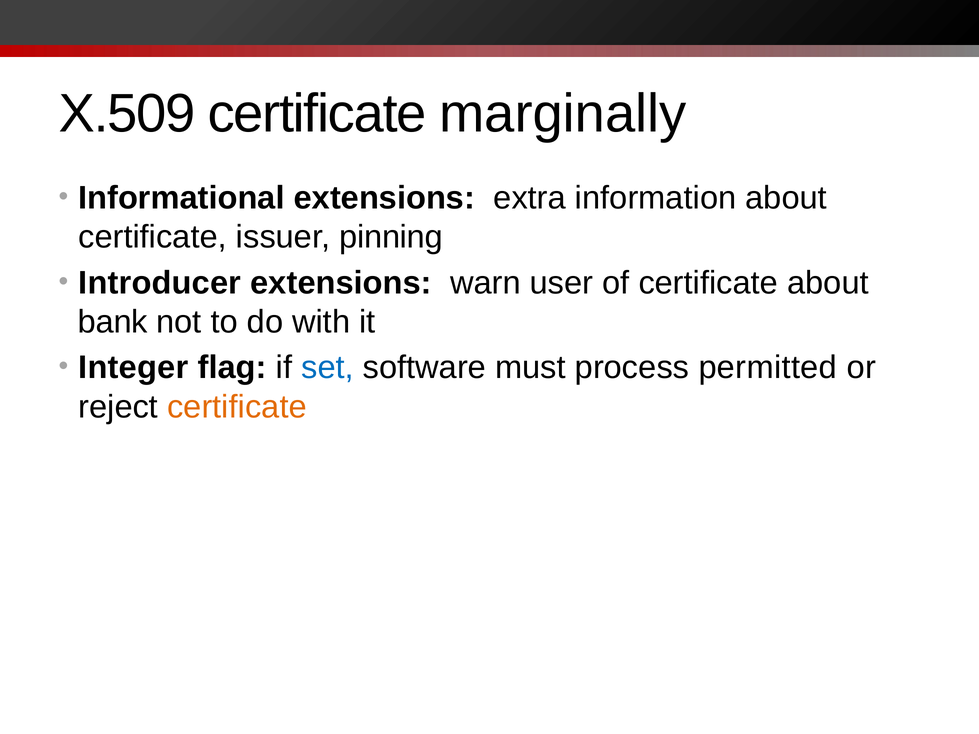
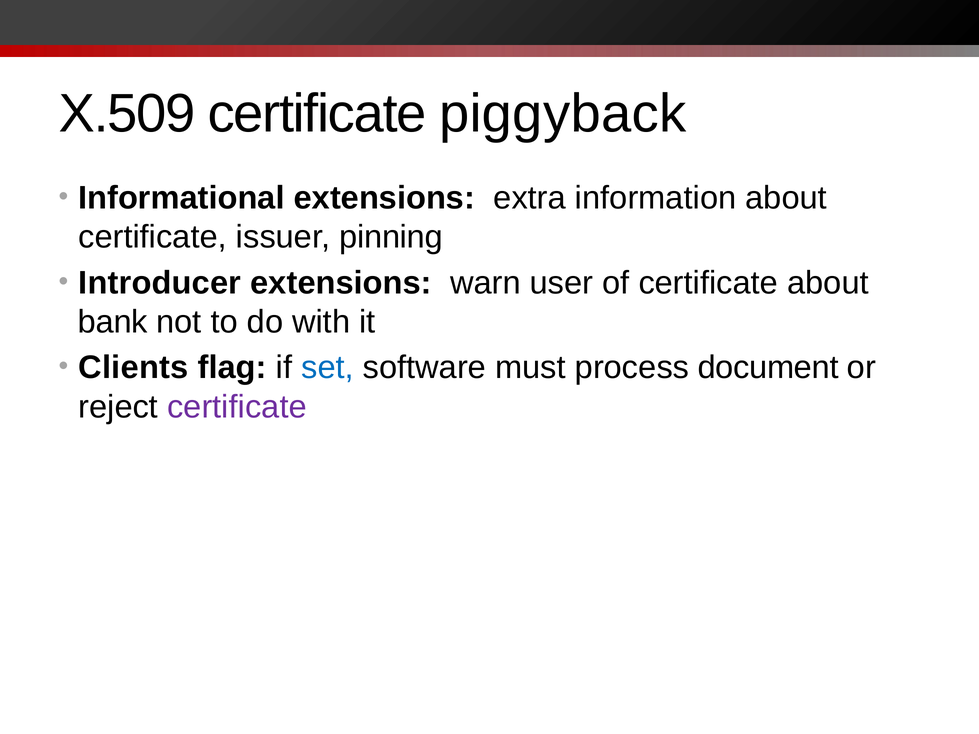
marginally: marginally -> piggyback
Integer: Integer -> Clients
permitted: permitted -> document
certificate at (237, 407) colour: orange -> purple
